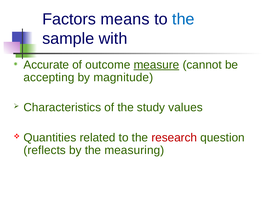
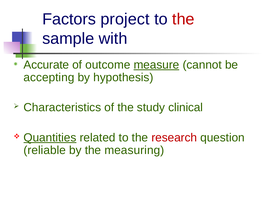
means: means -> project
the at (183, 19) colour: blue -> red
magnitude: magnitude -> hypothesis
values: values -> clinical
Quantities underline: none -> present
reflects: reflects -> reliable
